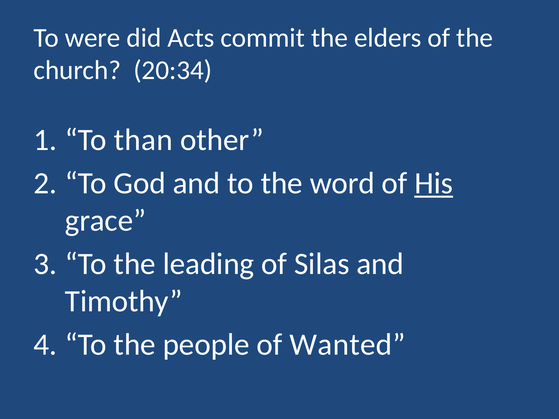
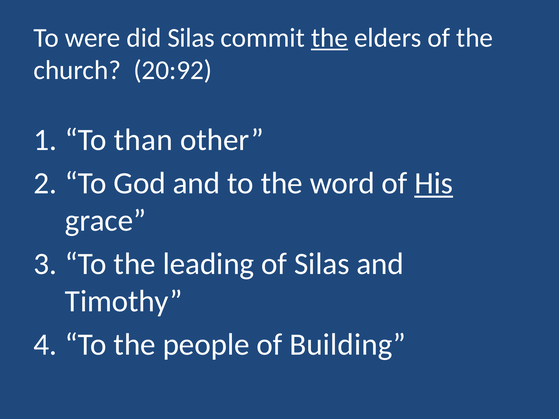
did Acts: Acts -> Silas
the at (330, 38) underline: none -> present
20:34: 20:34 -> 20:92
Wanted: Wanted -> Building
